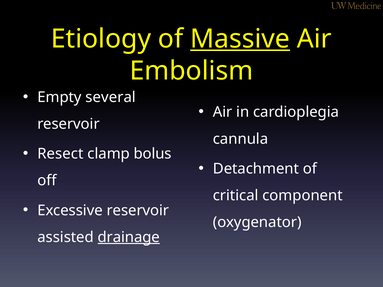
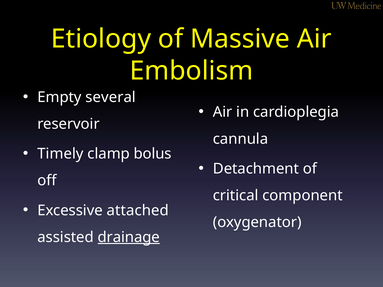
Massive underline: present -> none
Resect: Resect -> Timely
Excessive reservoir: reservoir -> attached
